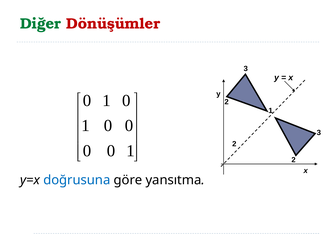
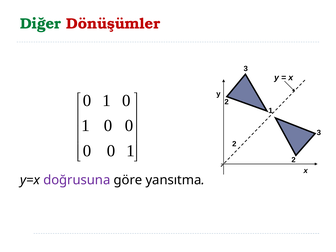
doğrusuna colour: blue -> purple
